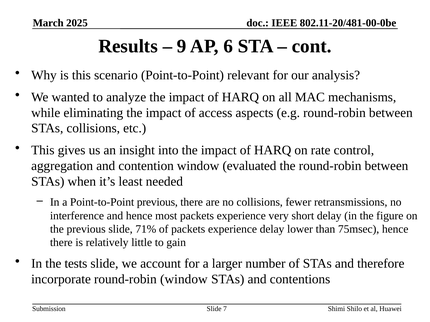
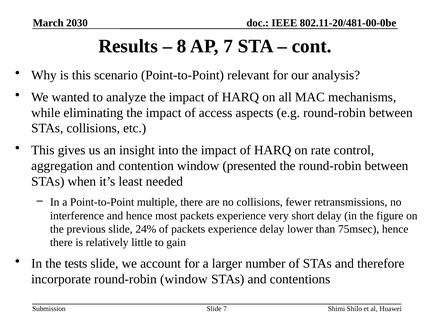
2025: 2025 -> 2030
9: 9 -> 8
AP 6: 6 -> 7
evaluated: evaluated -> presented
Point-to-Point previous: previous -> multiple
71%: 71% -> 24%
